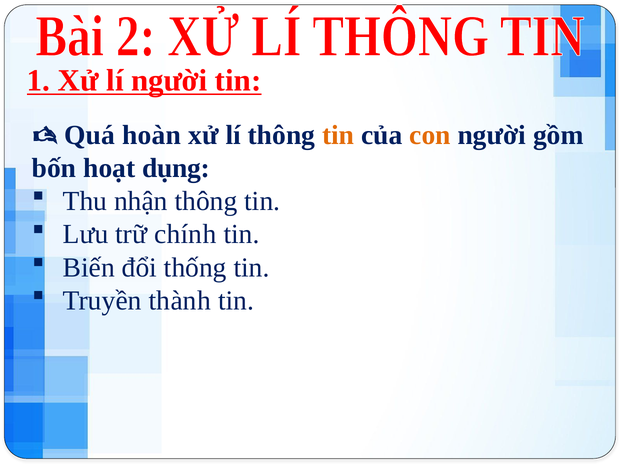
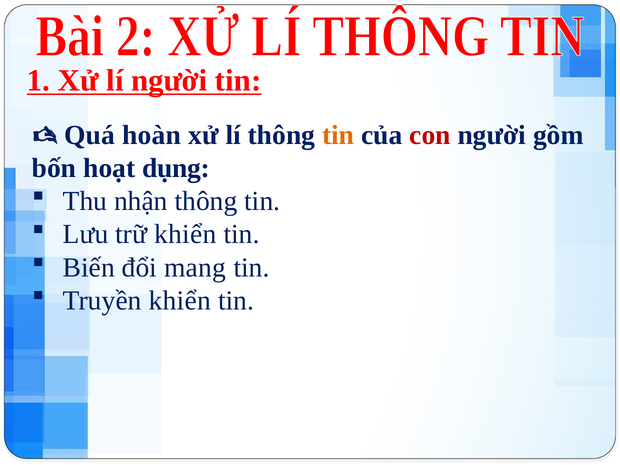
con colour: orange -> red
trữ chính: chính -> khiển
thống: thống -> mang
Truyền thành: thành -> khiển
